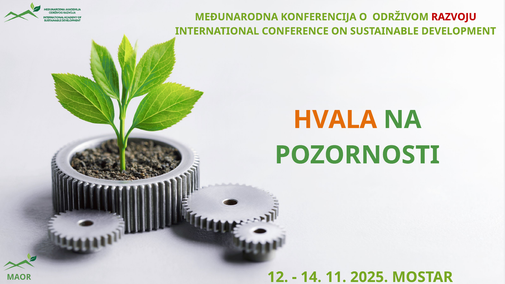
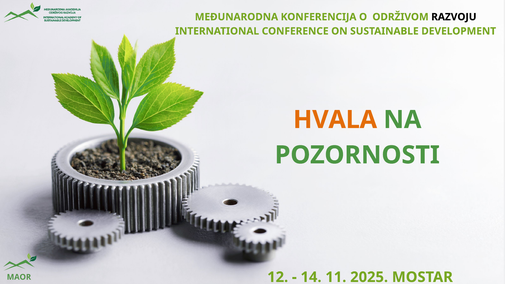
RAZVOJU colour: red -> black
